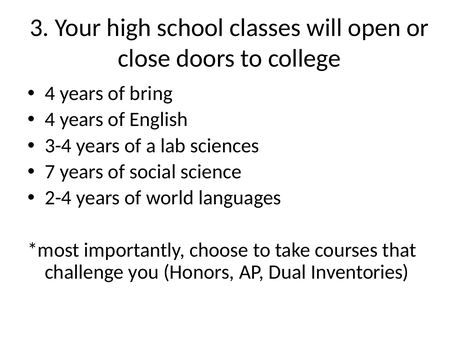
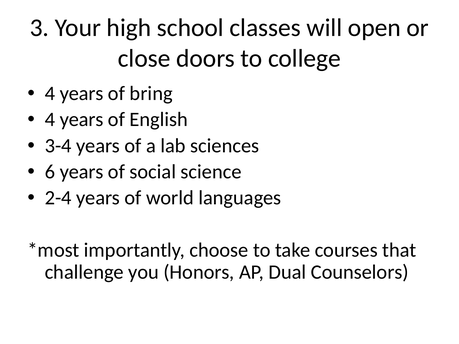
7: 7 -> 6
Inventories: Inventories -> Counselors
